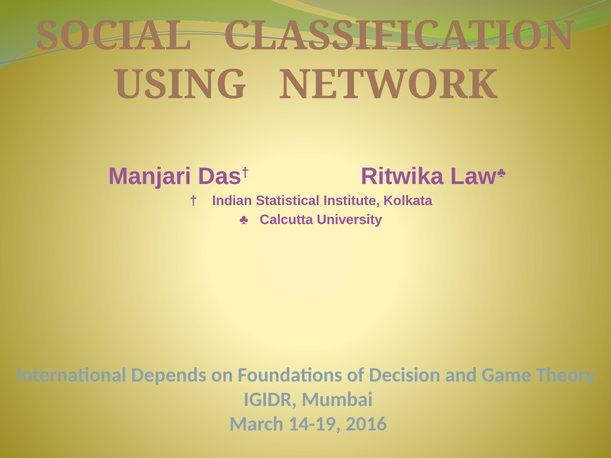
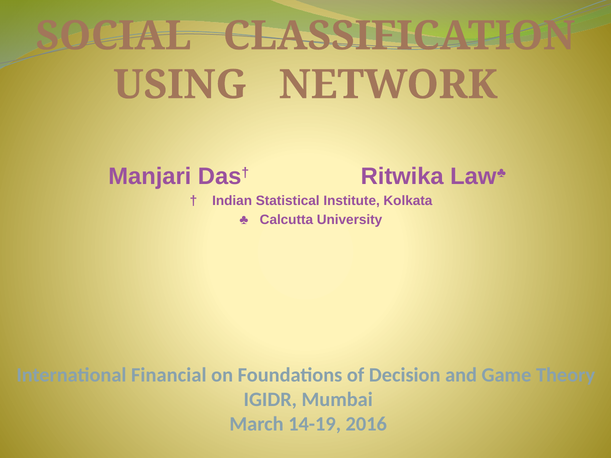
Depends: Depends -> Financial
